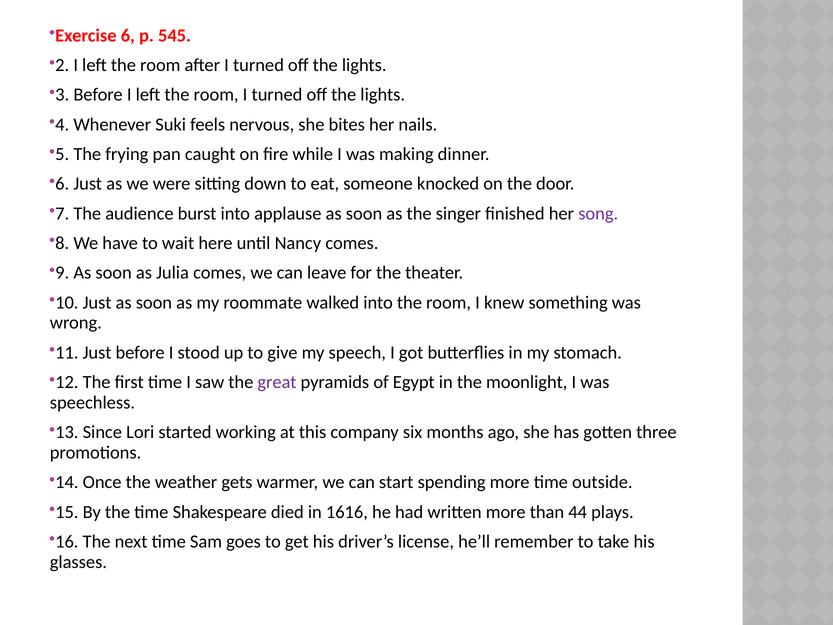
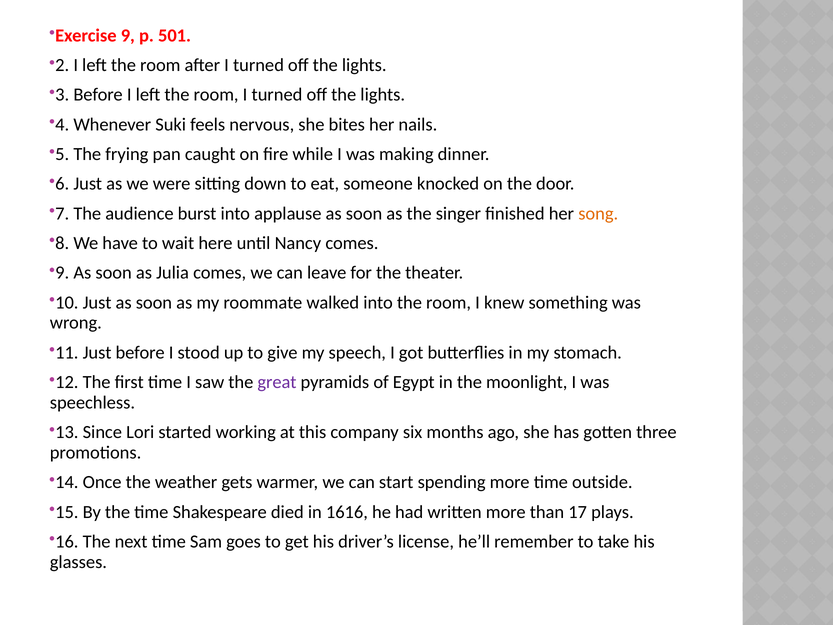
6: 6 -> 9
545: 545 -> 501
song colour: purple -> orange
44: 44 -> 17
